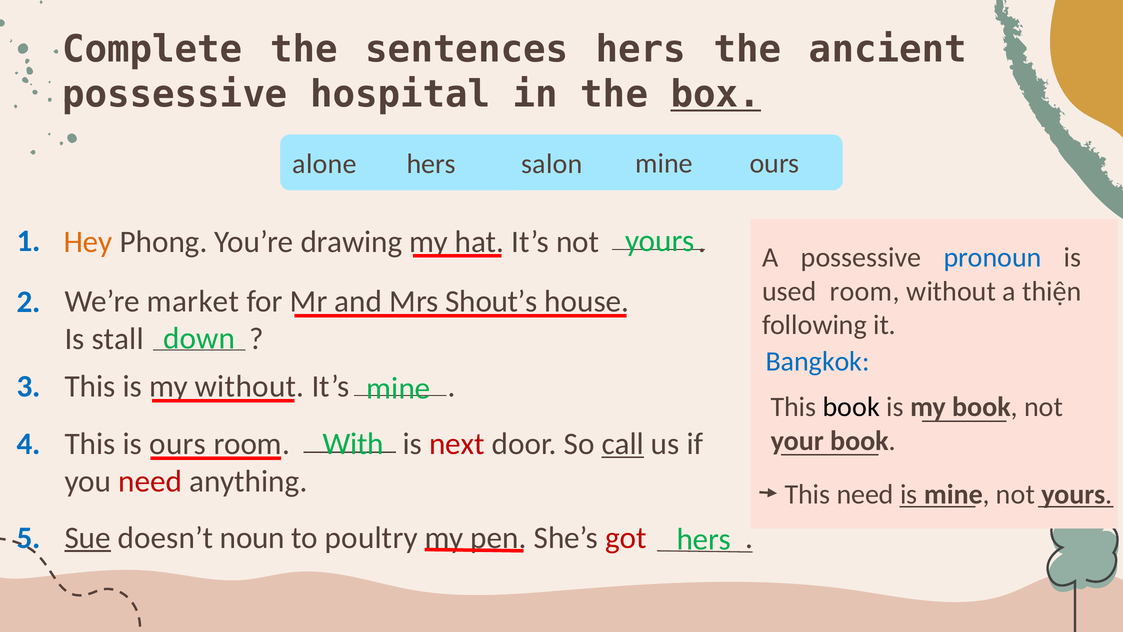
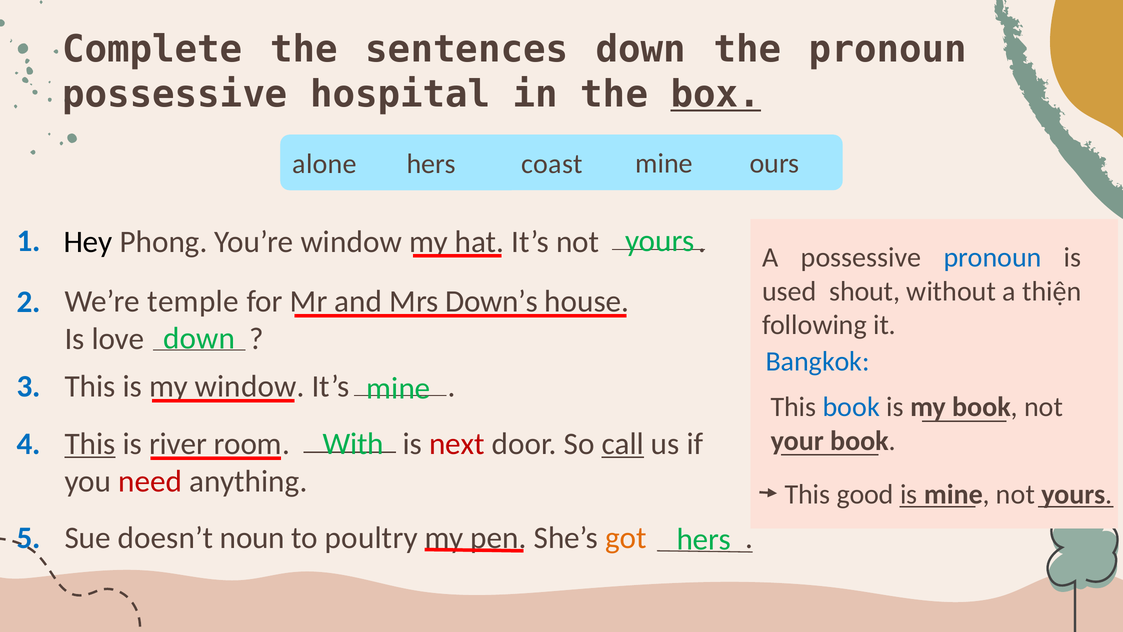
sentences hers: hers -> down
the ancient: ancient -> pronoun
salon: salon -> coast
Hey colour: orange -> black
You’re drawing: drawing -> window
used room: room -> shout
market: market -> temple
Shout’s: Shout’s -> Down’s
stall: stall -> love
my without: without -> window
book at (851, 407) colour: black -> blue
This at (90, 444) underline: none -> present
is ours: ours -> river
This need: need -> good
Sue underline: present -> none
got colour: red -> orange
